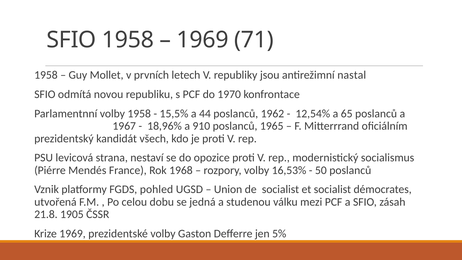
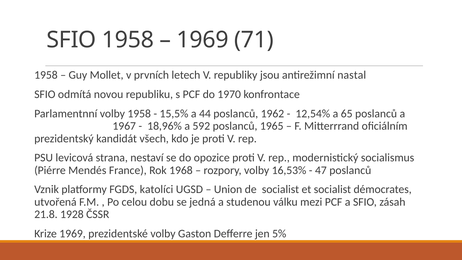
910: 910 -> 592
50: 50 -> 47
pohled: pohled -> katolíci
1905: 1905 -> 1928
